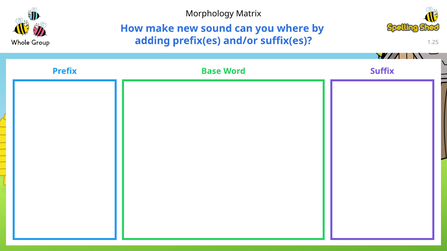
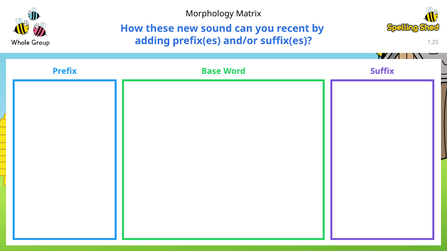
make: make -> these
where: where -> recent
